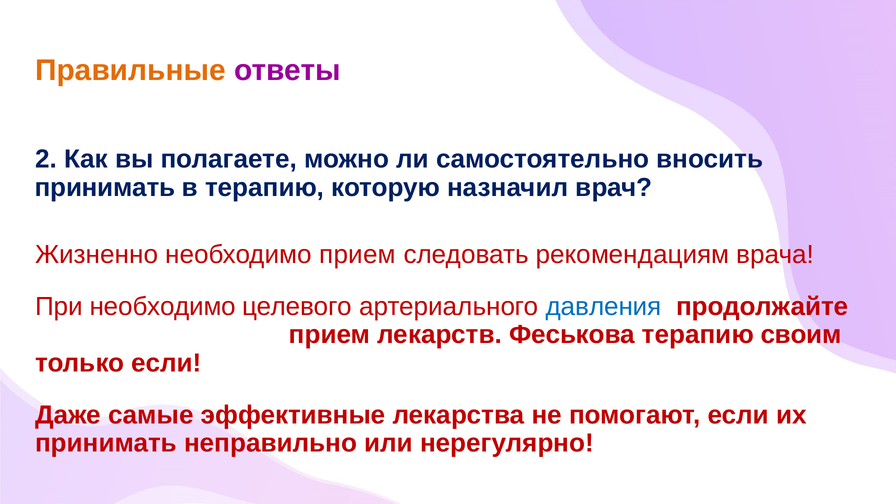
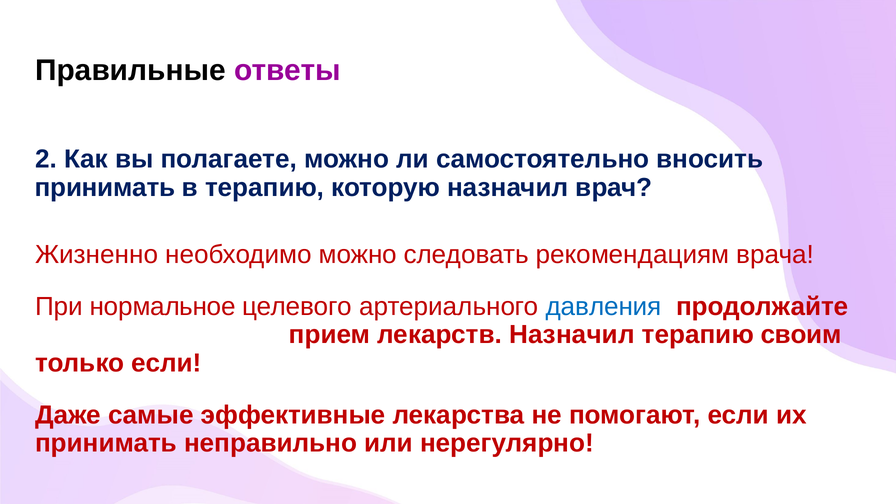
Правильные colour: orange -> black
необходимо прием: прием -> можно
При необходимо: необходимо -> нормальное
лекарств Феськова: Феськова -> Назначил
